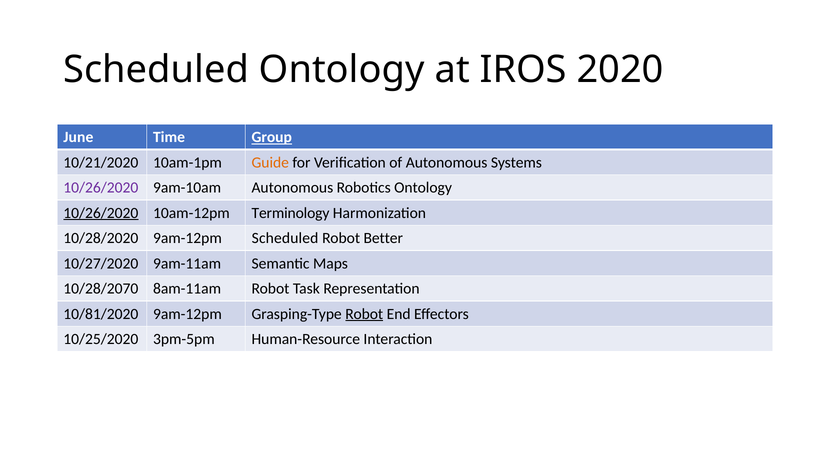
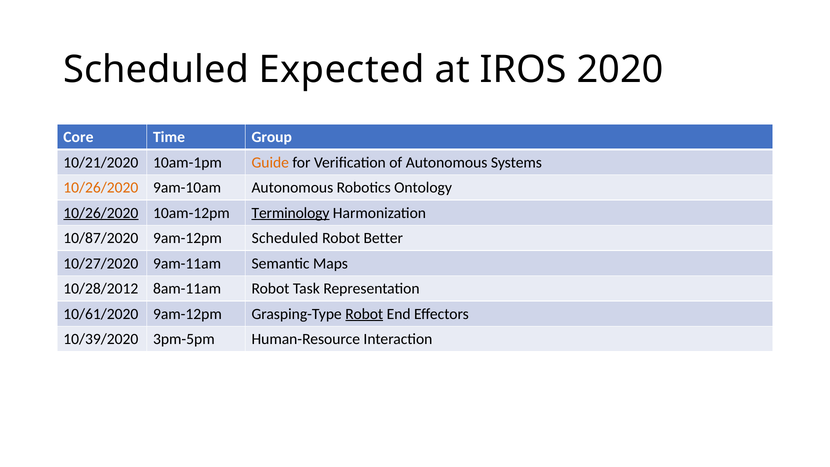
Scheduled Ontology: Ontology -> Expected
June: June -> Core
Group underline: present -> none
10/26/2020 at (101, 188) colour: purple -> orange
Terminology underline: none -> present
10/28/2020: 10/28/2020 -> 10/87/2020
10/28/2070: 10/28/2070 -> 10/28/2012
10/81/2020: 10/81/2020 -> 10/61/2020
10/25/2020: 10/25/2020 -> 10/39/2020
